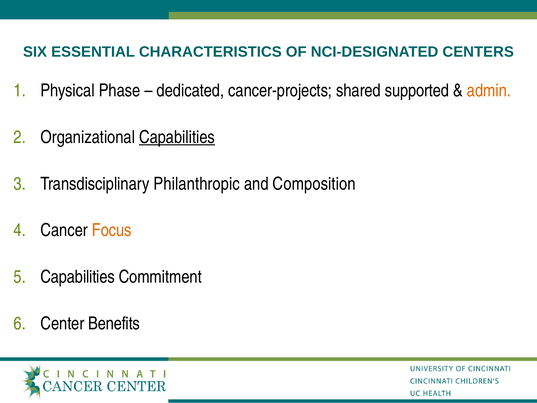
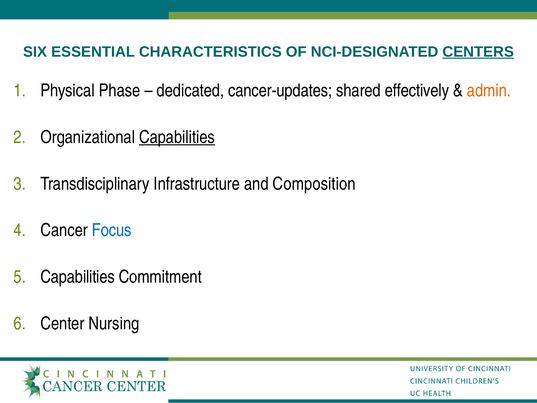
CENTERS underline: none -> present
cancer-projects: cancer-projects -> cancer-updates
supported: supported -> effectively
Philanthropic: Philanthropic -> Infrastructure
Focus colour: orange -> blue
Benefits: Benefits -> Nursing
